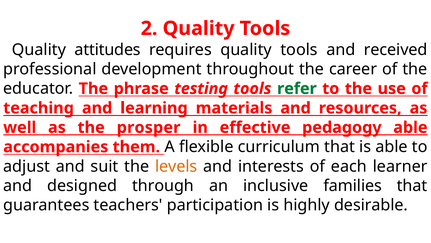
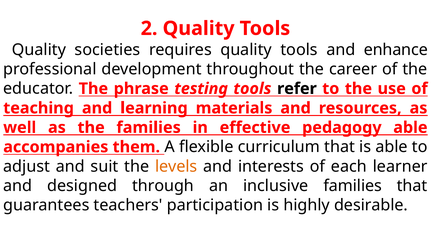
attitudes: attitudes -> societies
received: received -> enhance
refer colour: green -> black
the prosper: prosper -> families
